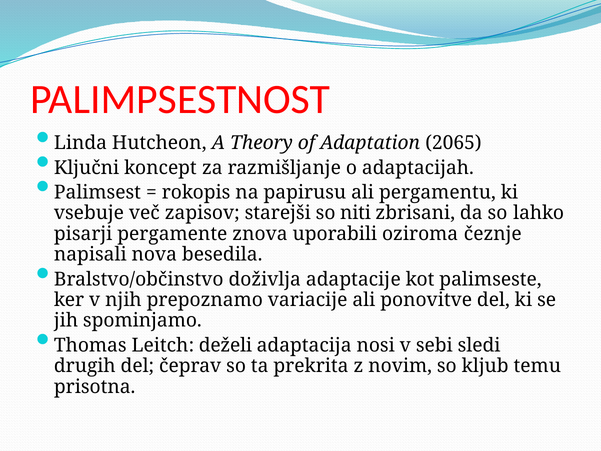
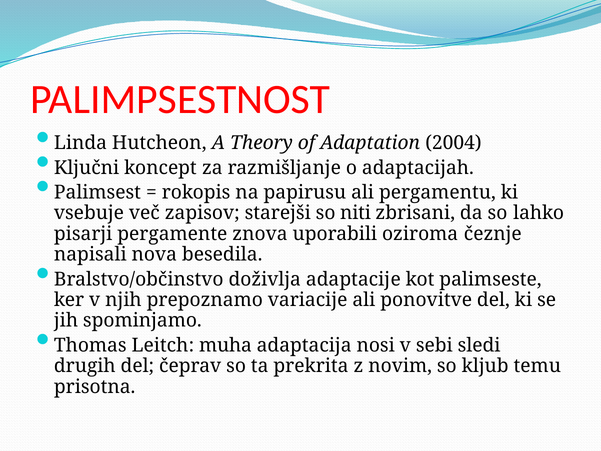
2065: 2065 -> 2004
deželi: deželi -> muha
